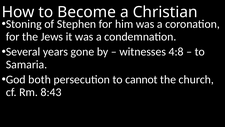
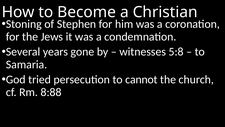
4:8: 4:8 -> 5:8
both: both -> tried
8:43: 8:43 -> 8:88
